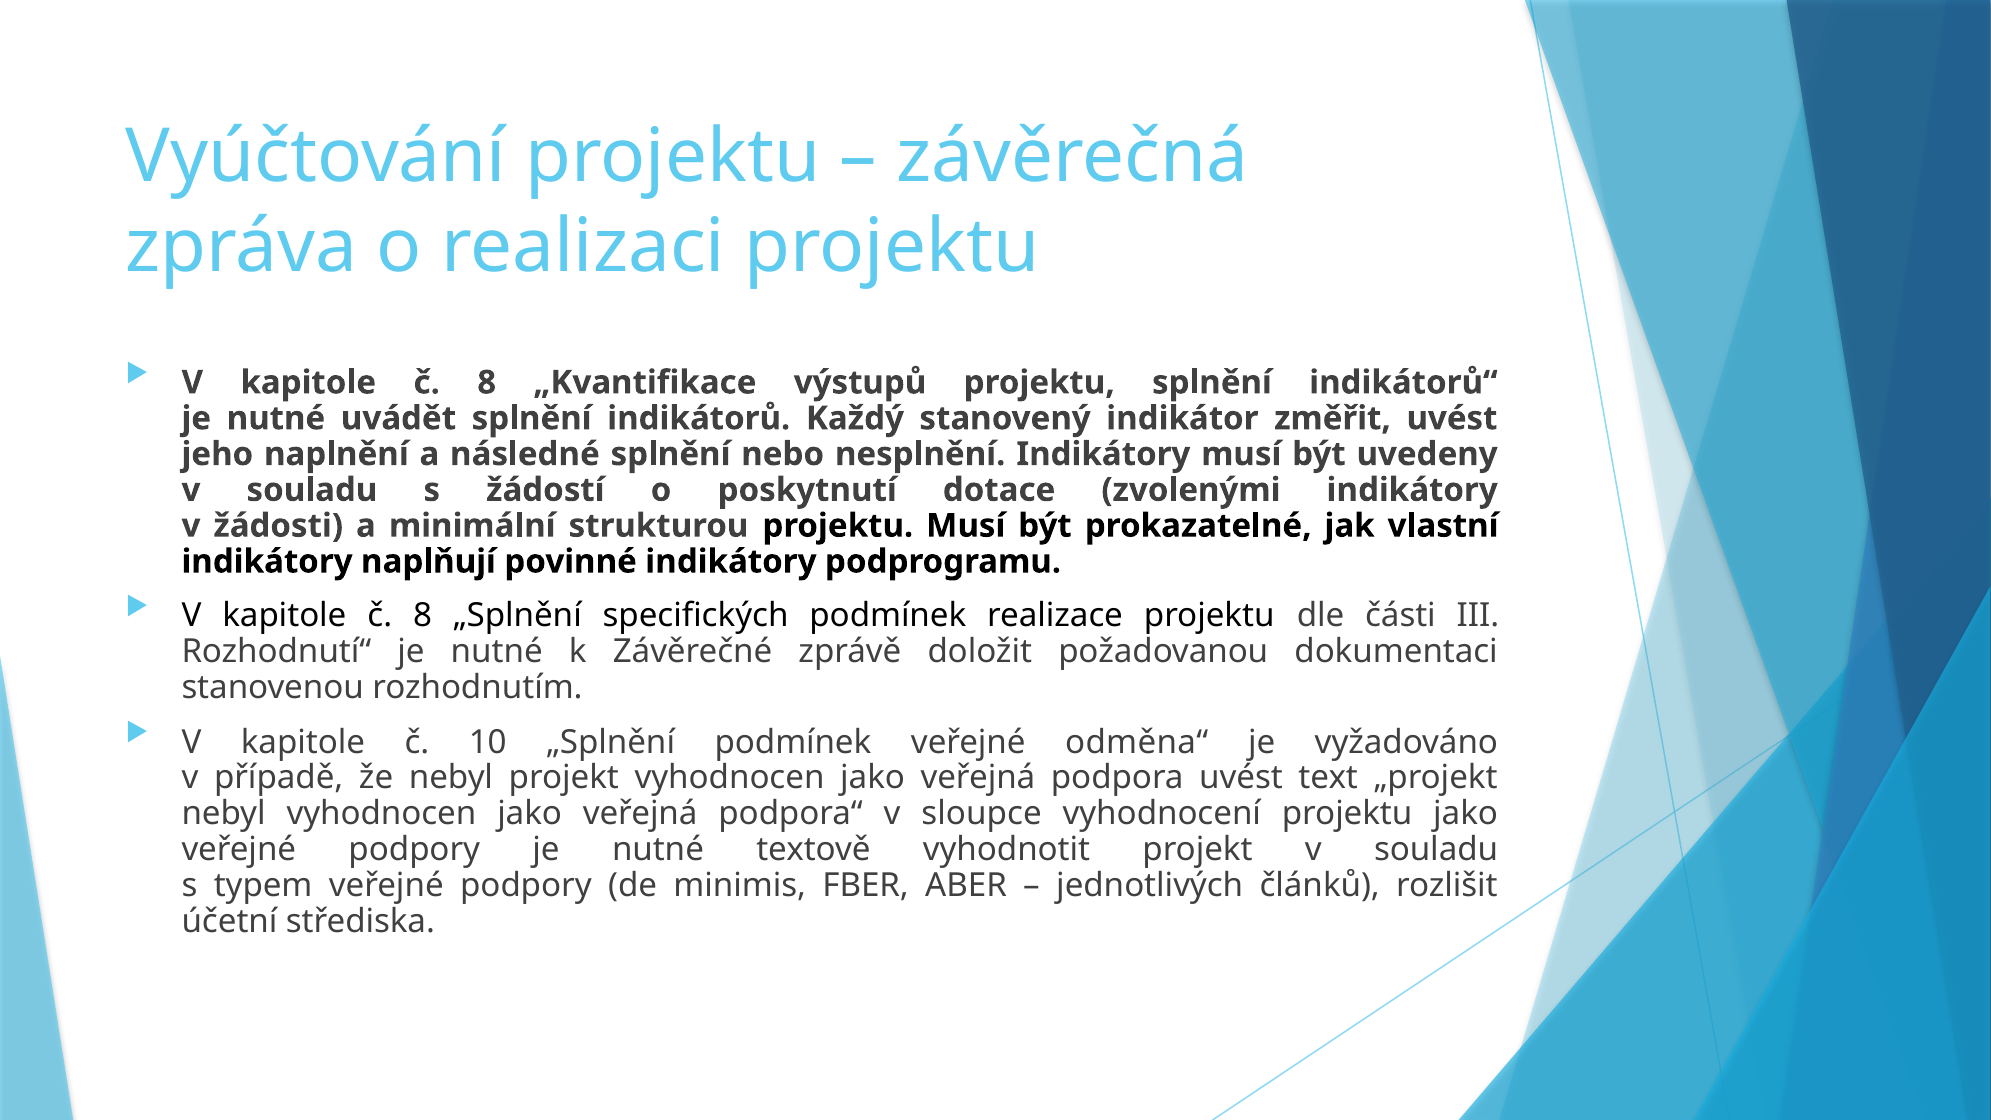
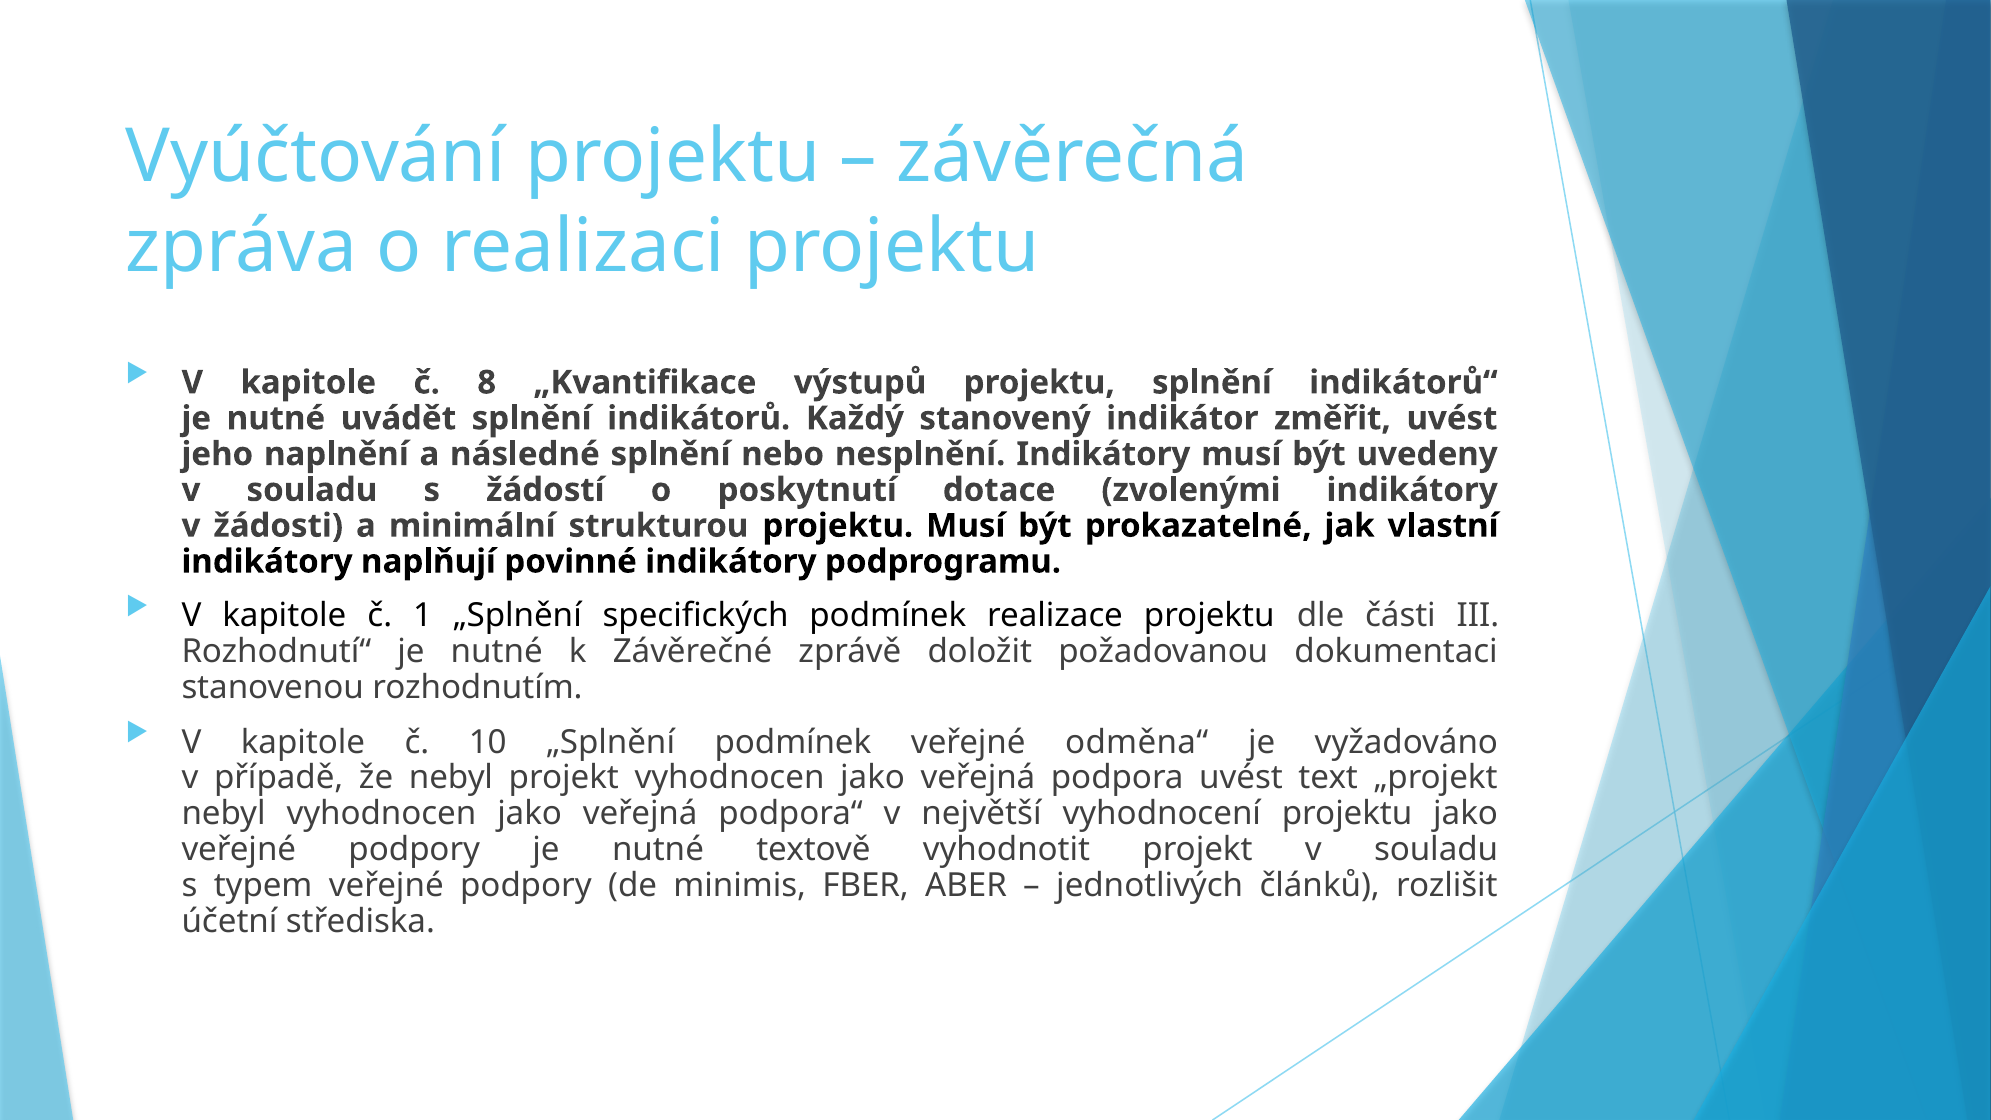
8 at (422, 616): 8 -> 1
sloupce: sloupce -> největší
